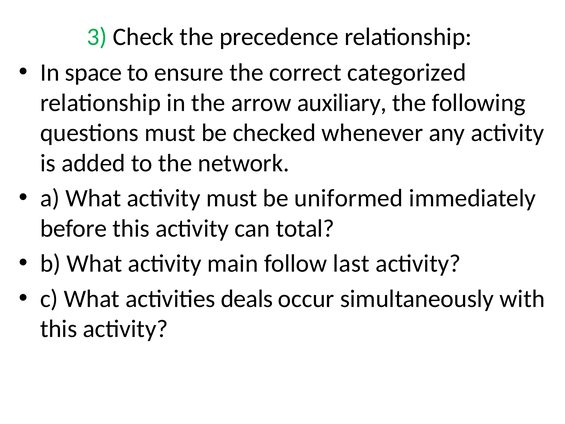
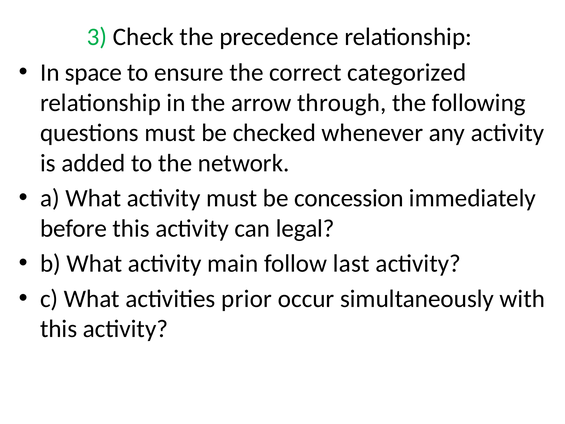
auxiliary: auxiliary -> through
uniformed: uniformed -> concession
total: total -> legal
deals: deals -> prior
